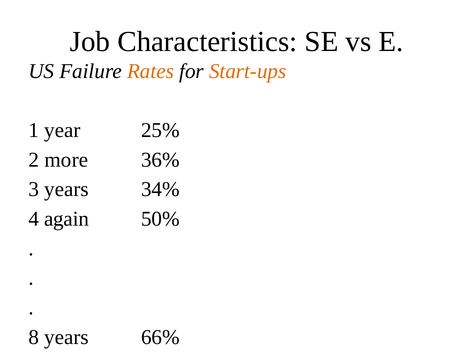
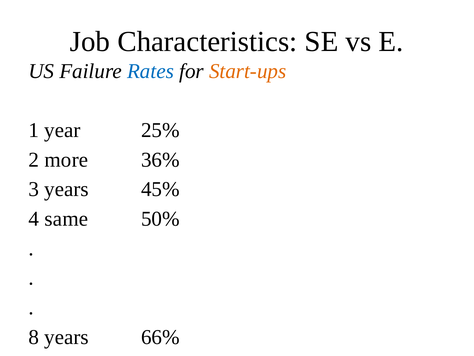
Rates colour: orange -> blue
34%: 34% -> 45%
again: again -> same
